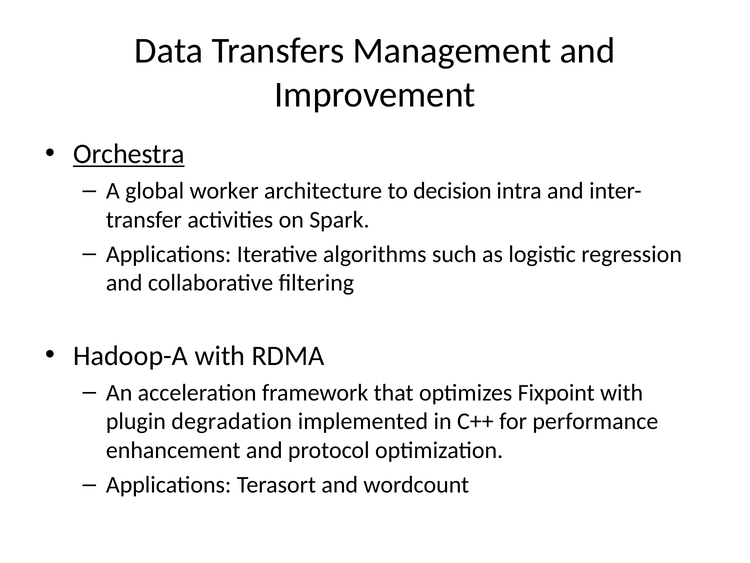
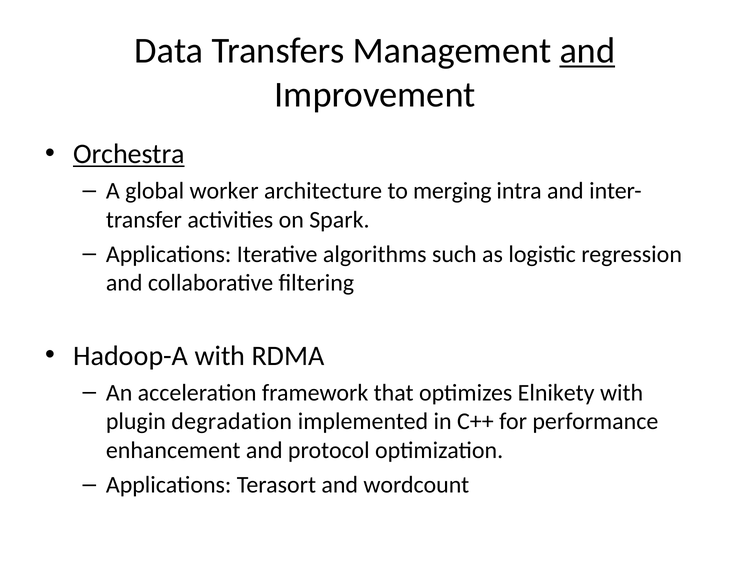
and at (587, 51) underline: none -> present
decision: decision -> merging
Fixpoint: Fixpoint -> Elnikety
